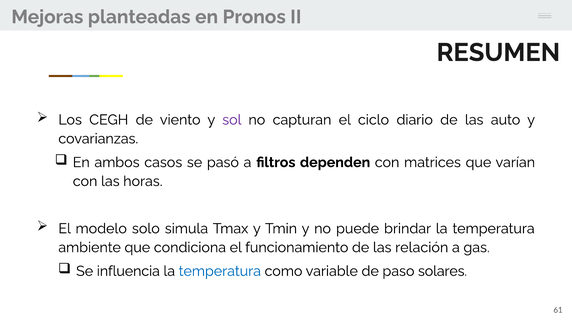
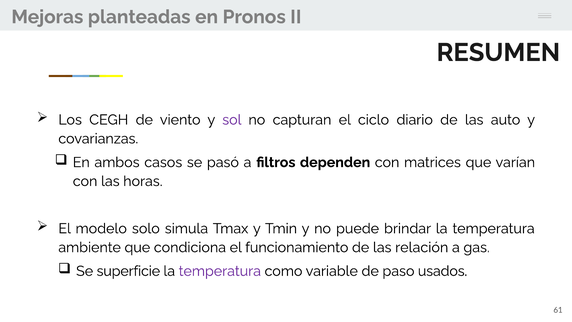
influencia: influencia -> superficie
temperatura at (220, 271) colour: blue -> purple
solares: solares -> usados
